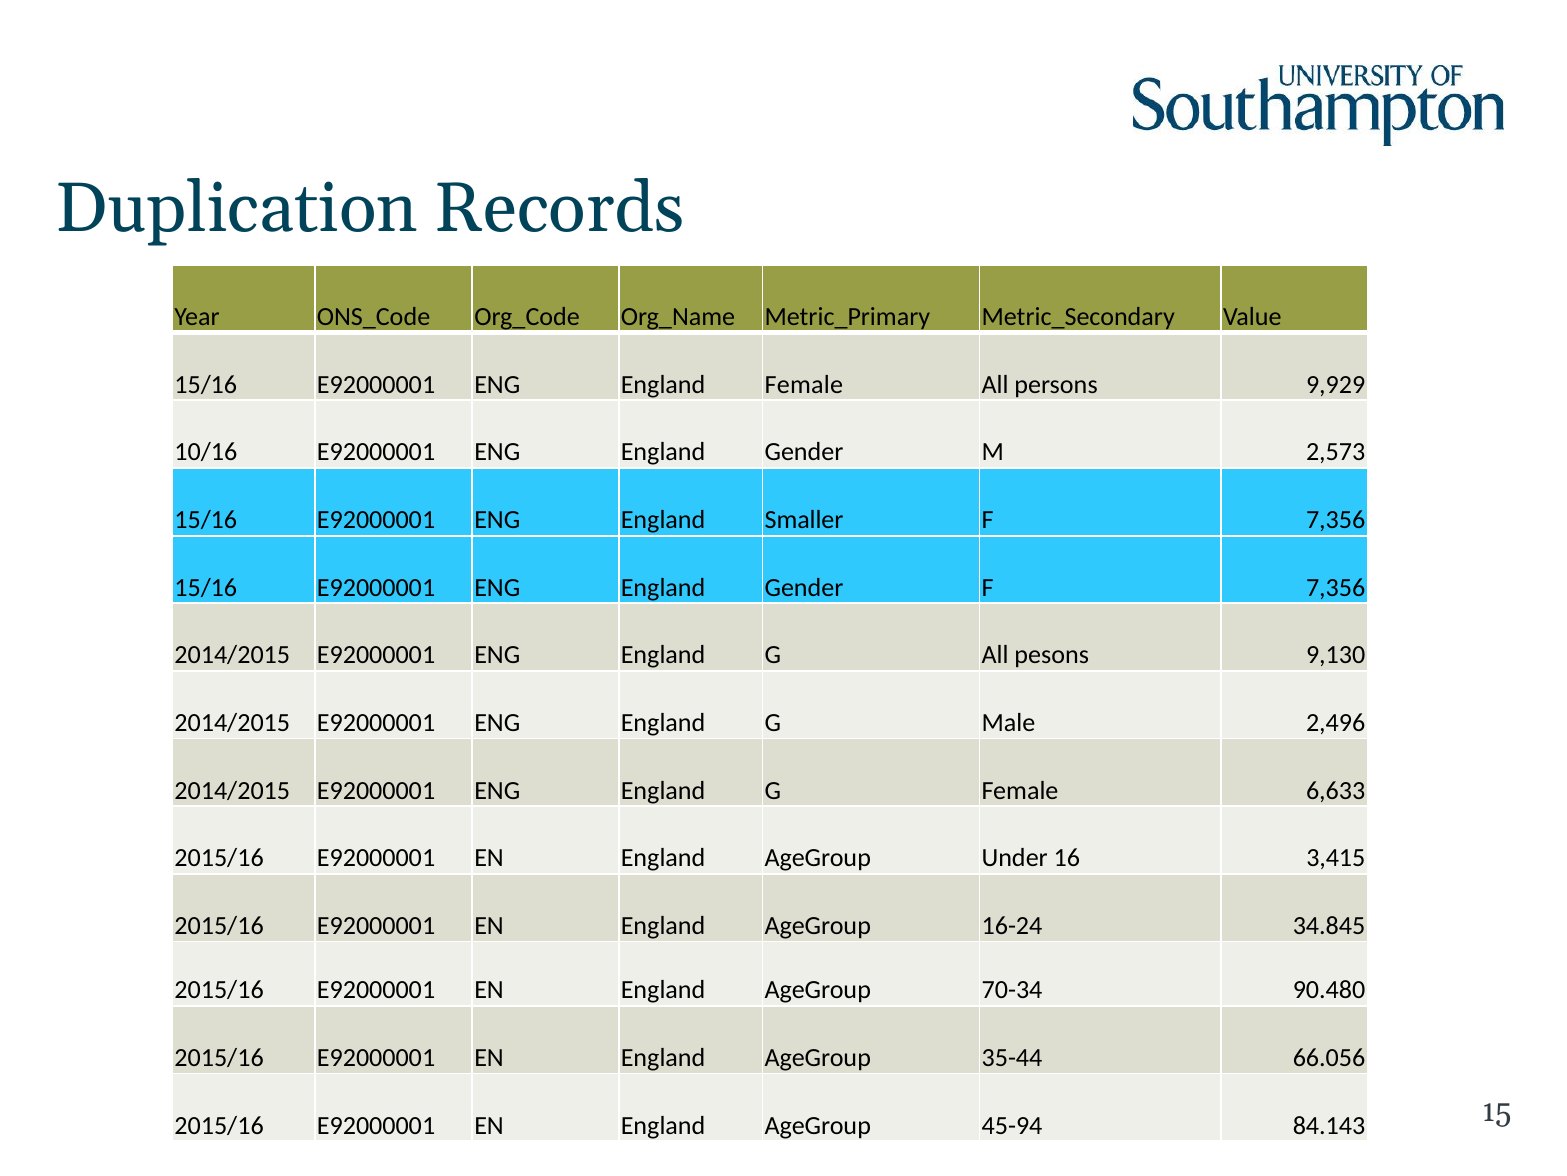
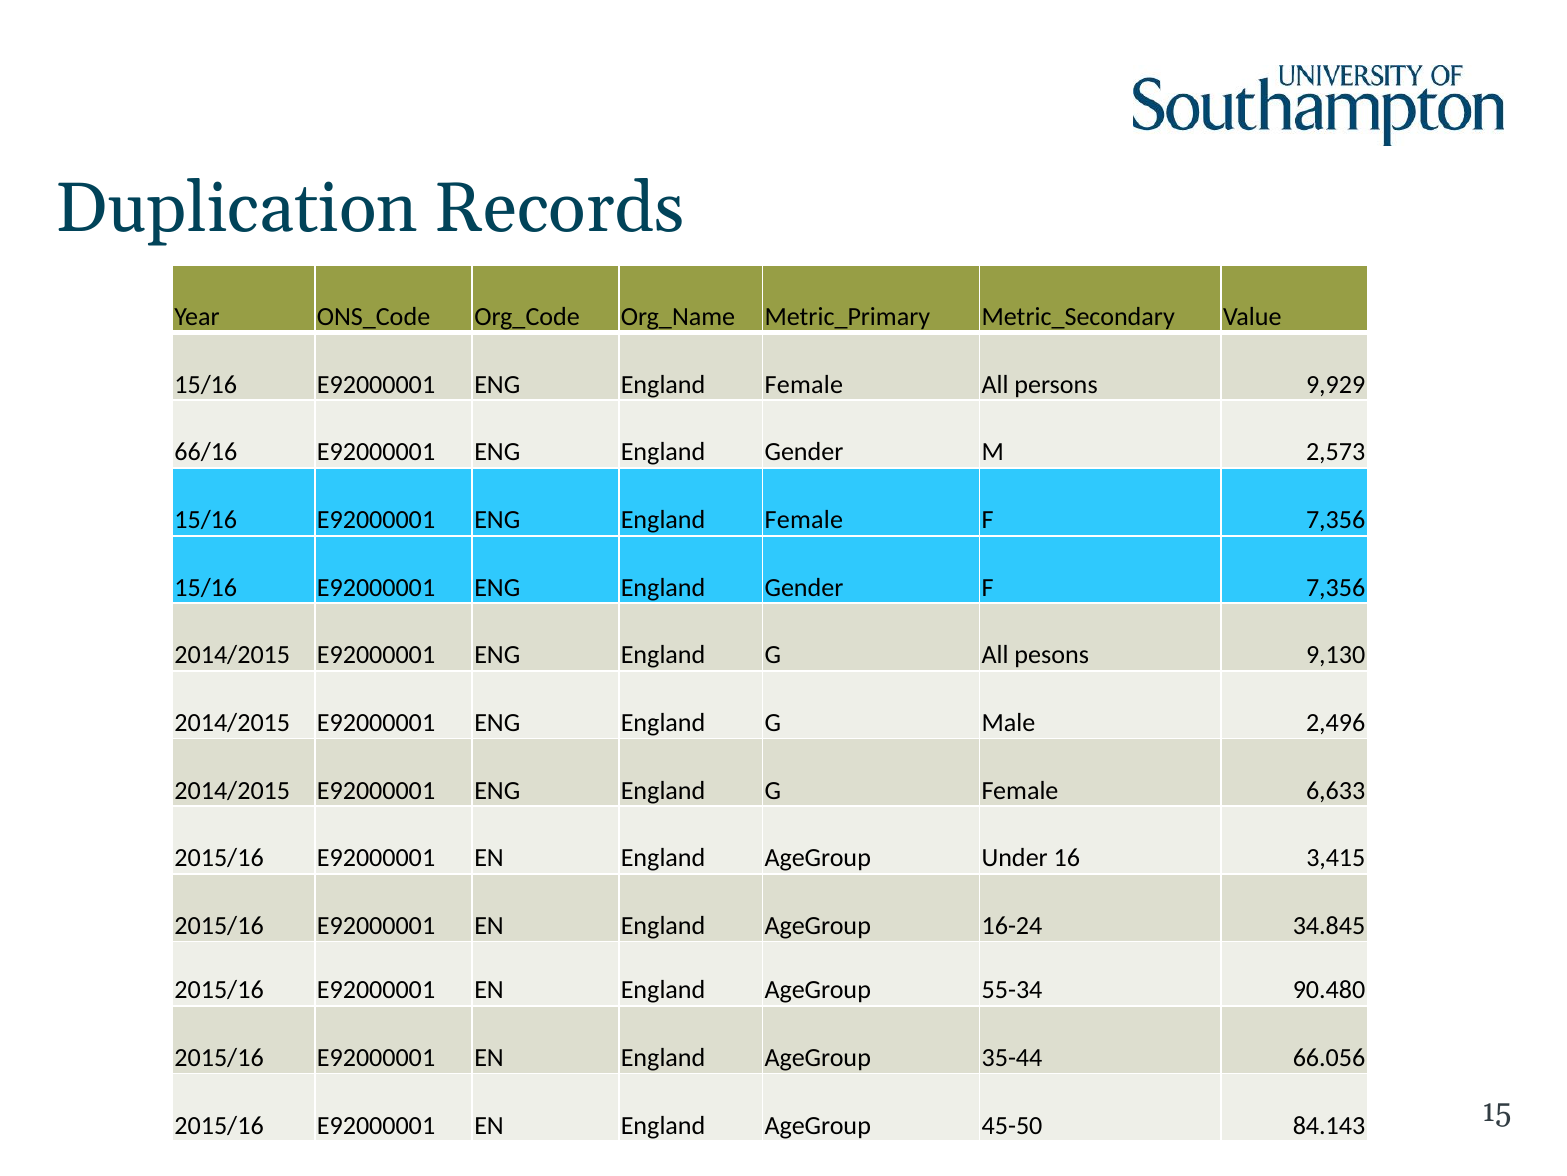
10/16: 10/16 -> 66/16
Smaller at (804, 520): Smaller -> Female
70-34: 70-34 -> 55-34
45-94: 45-94 -> 45-50
